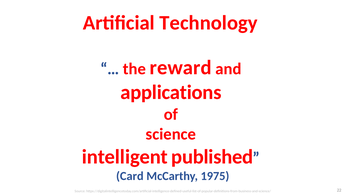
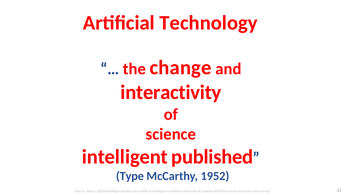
reward: reward -> change
applications: applications -> interactivity
Card: Card -> Type
1975: 1975 -> 1952
